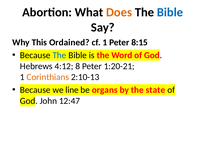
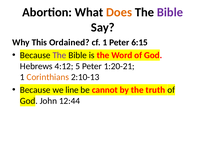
Bible at (170, 12) colour: blue -> purple
8:15: 8:15 -> 6:15
The at (59, 55) colour: blue -> purple
8: 8 -> 5
organs: organs -> cannot
state: state -> truth
12:47: 12:47 -> 12:44
